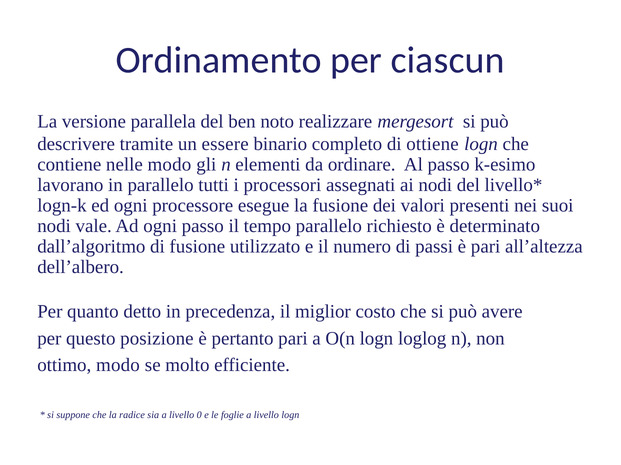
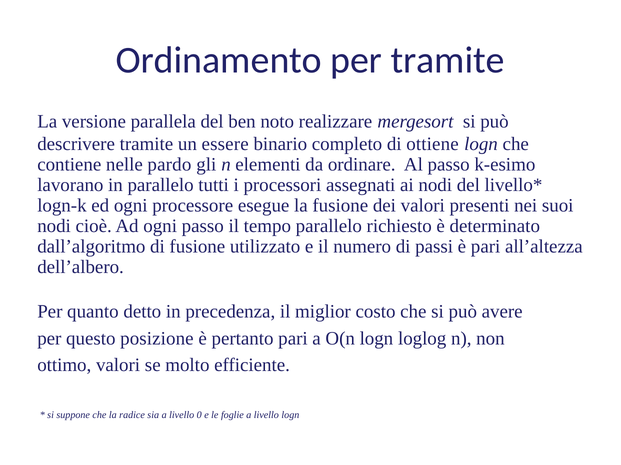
per ciascun: ciascun -> tramite
nelle modo: modo -> pardo
vale: vale -> cioè
ottimo modo: modo -> valori
